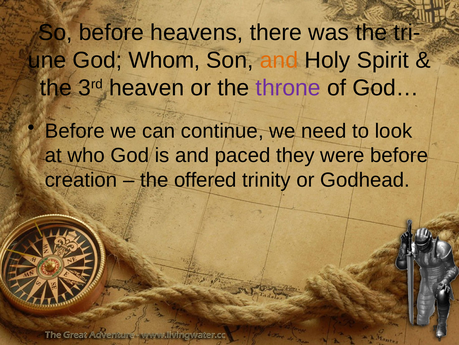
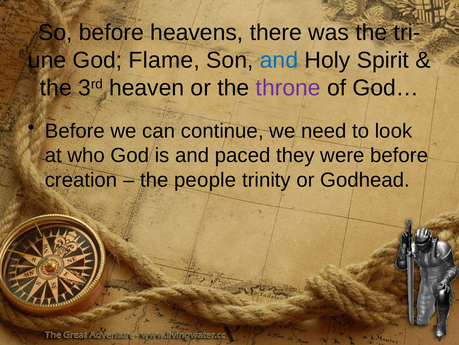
Whom: Whom -> Flame
and at (279, 60) colour: orange -> blue
offered: offered -> people
